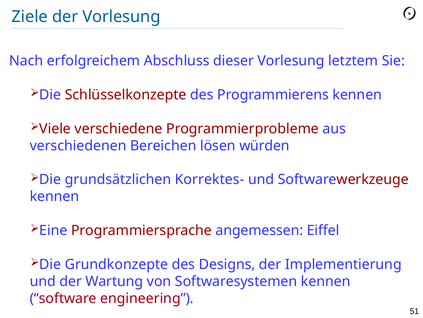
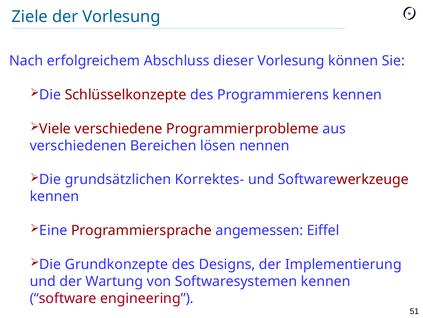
letztem: letztem -> können
würden: würden -> nennen
